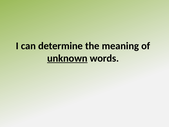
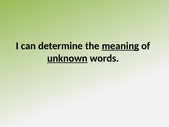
meaning underline: none -> present
